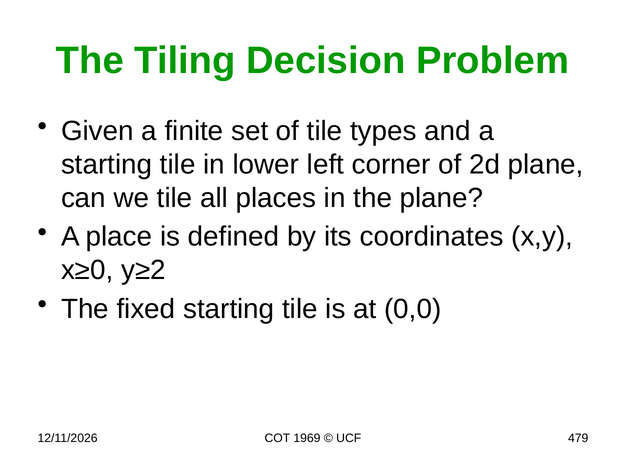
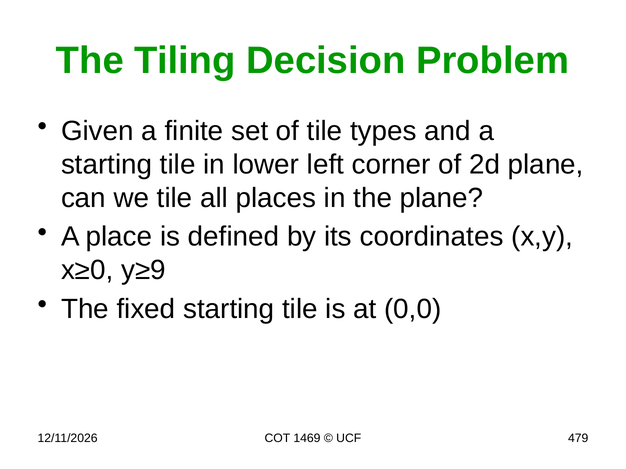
y≥2: y≥2 -> y≥9
1969: 1969 -> 1469
